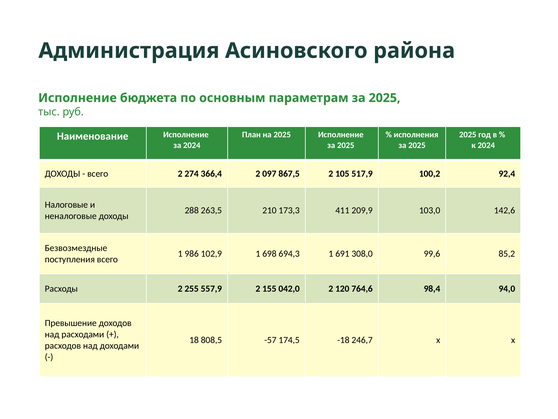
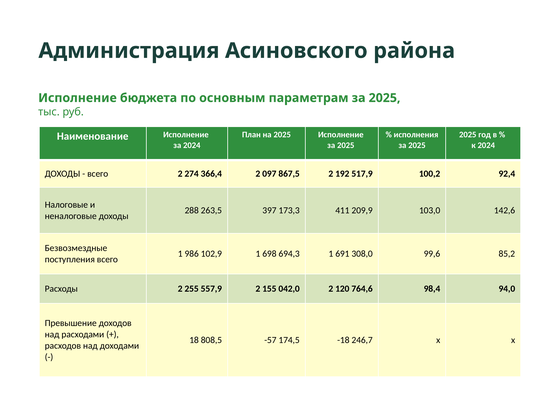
105: 105 -> 192
210: 210 -> 397
